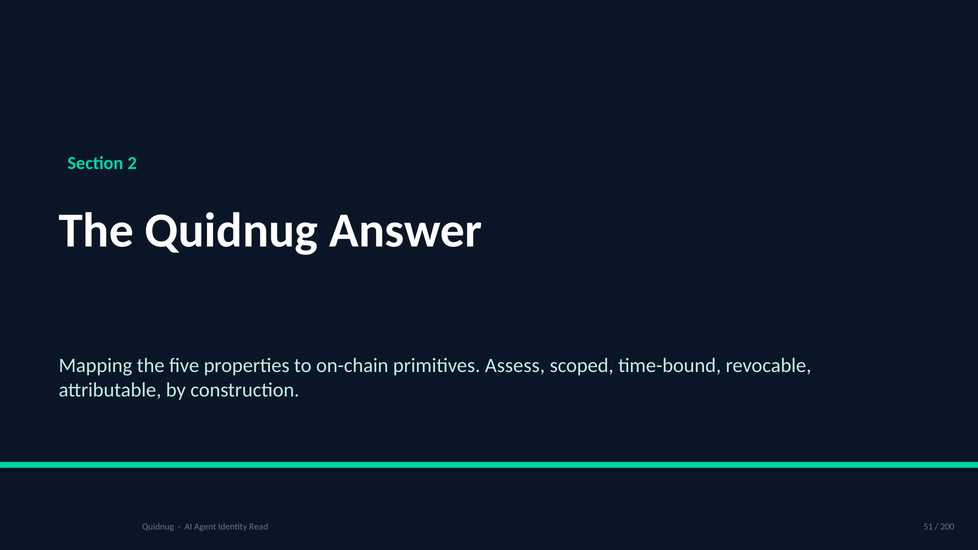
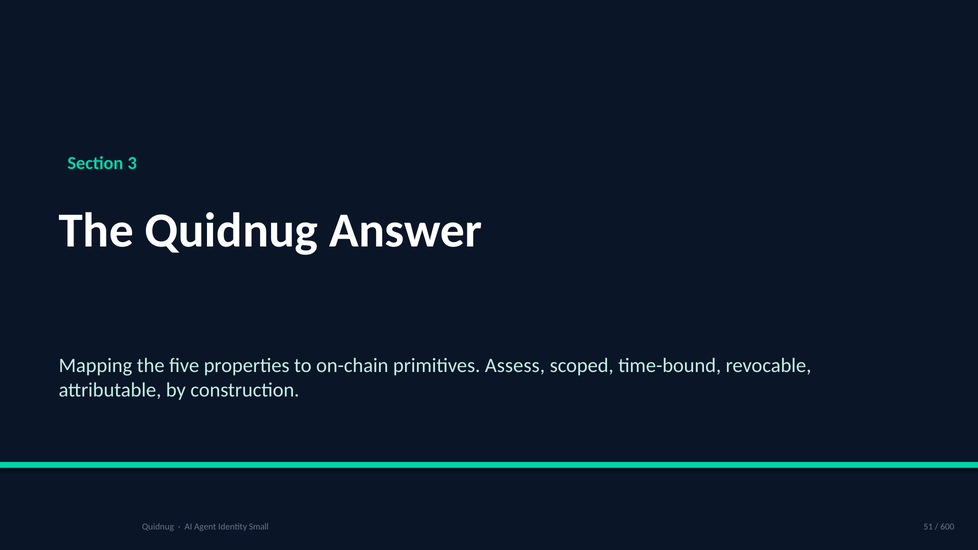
2: 2 -> 3
Read: Read -> Small
200: 200 -> 600
